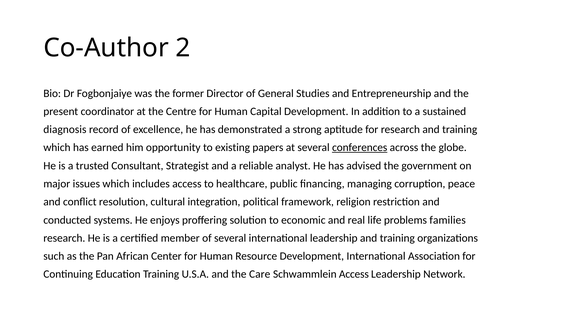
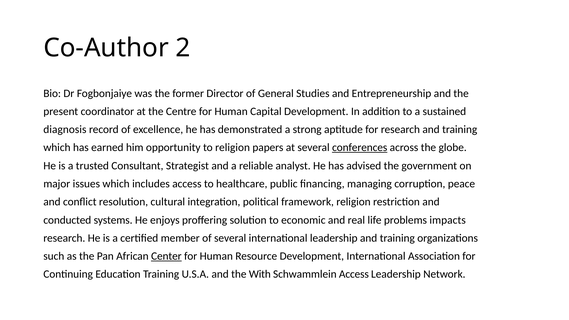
to existing: existing -> religion
families: families -> impacts
Center underline: none -> present
Care: Care -> With
